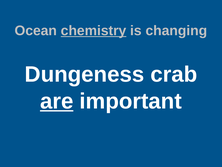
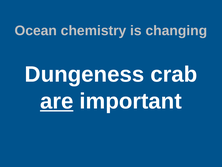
chemistry underline: present -> none
